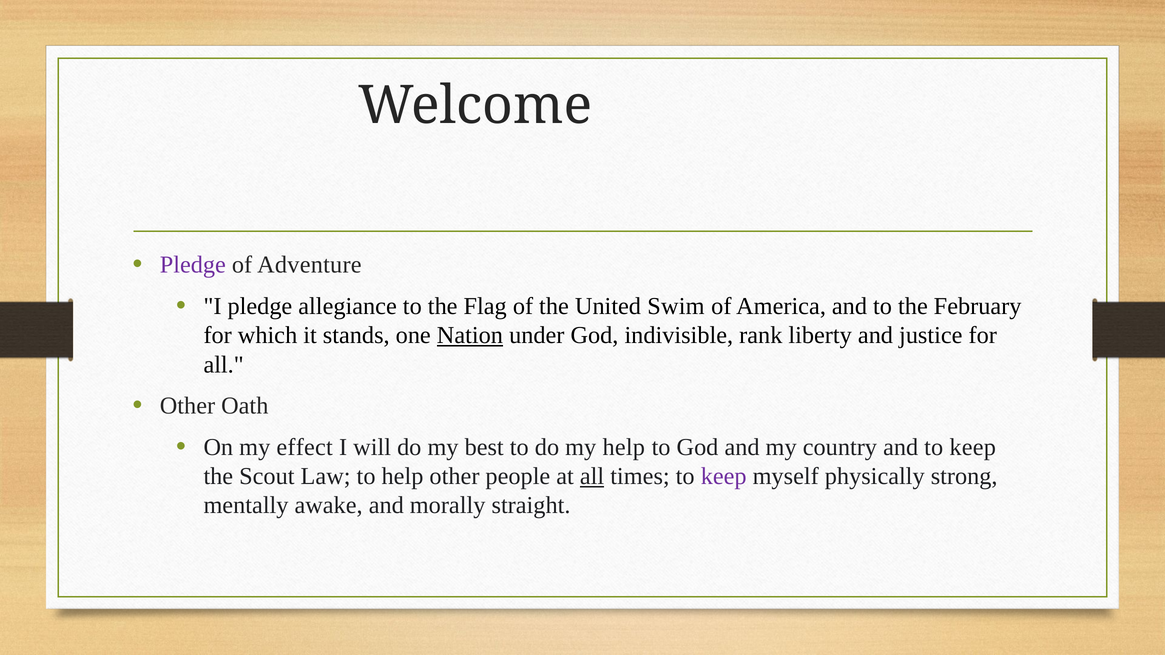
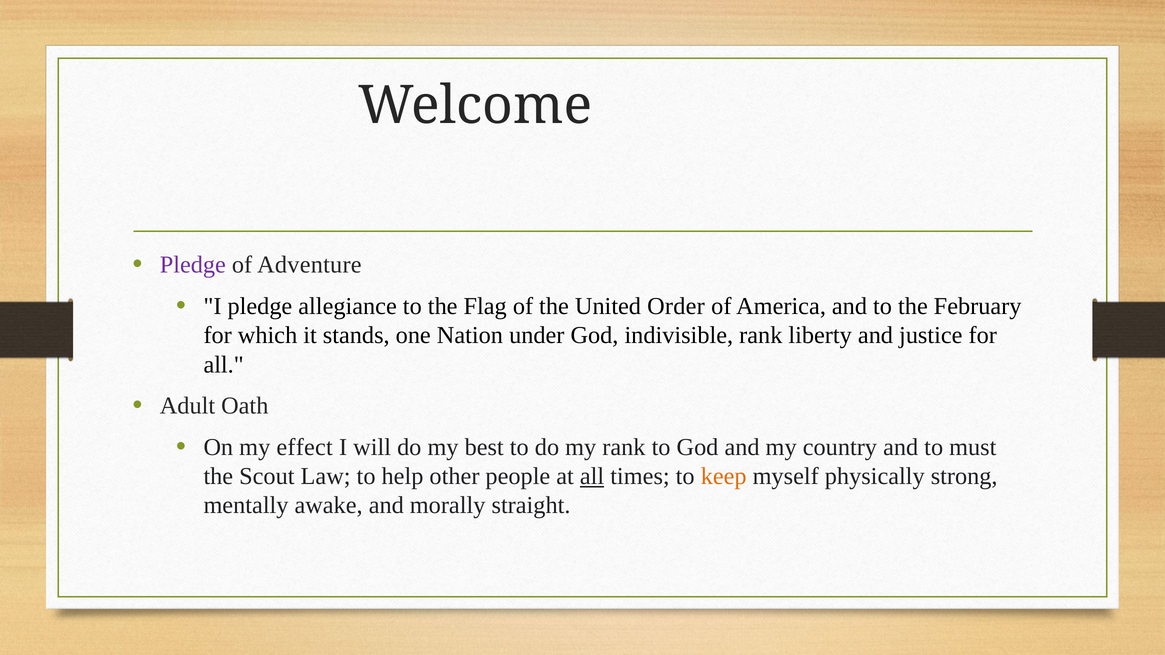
Swim: Swim -> Order
Nation underline: present -> none
Other at (187, 406): Other -> Adult
my help: help -> rank
and to keep: keep -> must
keep at (724, 476) colour: purple -> orange
